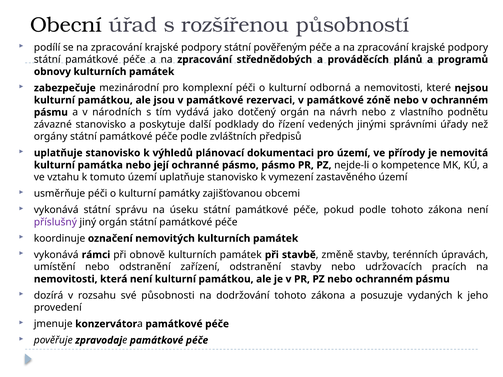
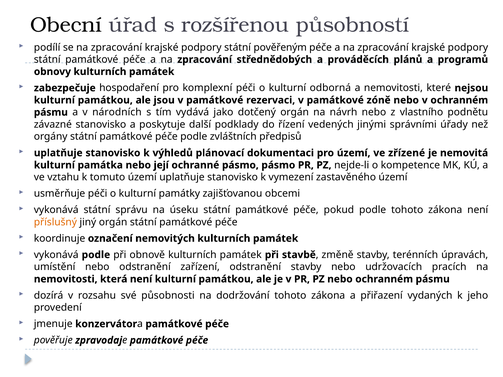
mezinárodní: mezinárodní -> hospodaření
přírody: přírody -> zřízené
příslušný colour: purple -> orange
vykonává rámci: rámci -> podle
posuzuje: posuzuje -> přiřazení
